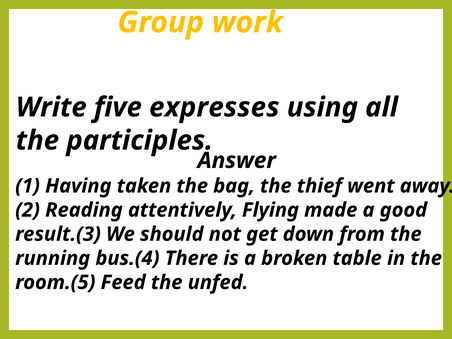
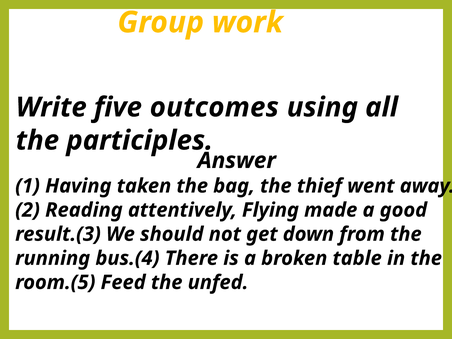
expresses: expresses -> outcomes
